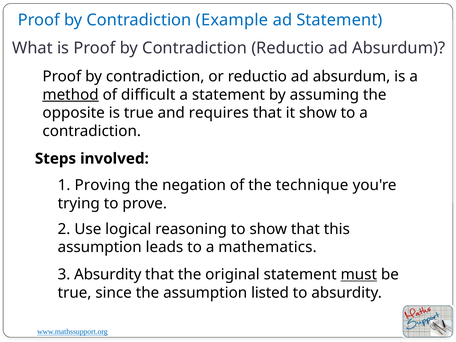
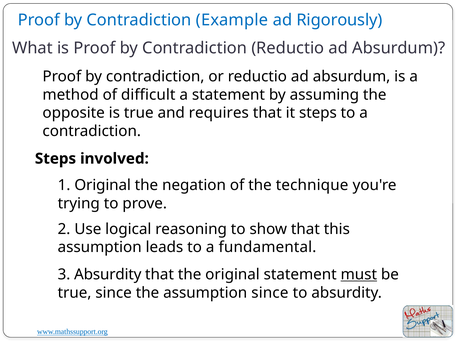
ad Statement: Statement -> Rigorously
method underline: present -> none
it show: show -> steps
1 Proving: Proving -> Original
mathematics: mathematics -> fundamental
assumption listed: listed -> since
